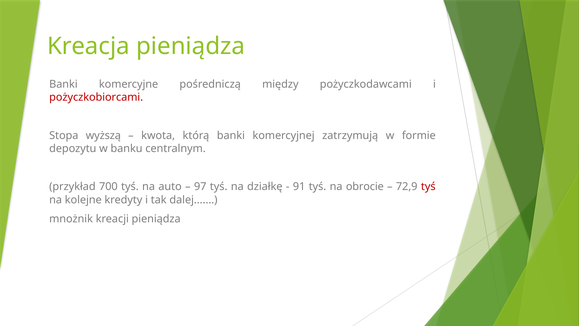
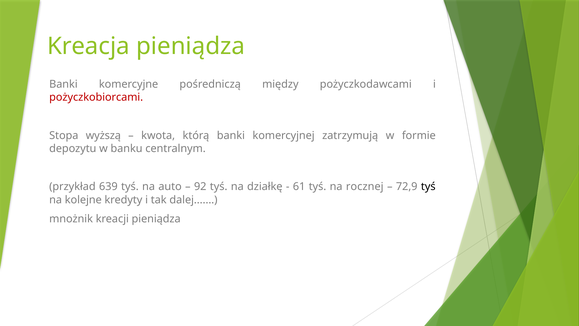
700: 700 -> 639
97: 97 -> 92
91: 91 -> 61
obrocie: obrocie -> rocznej
tyś at (428, 187) colour: red -> black
